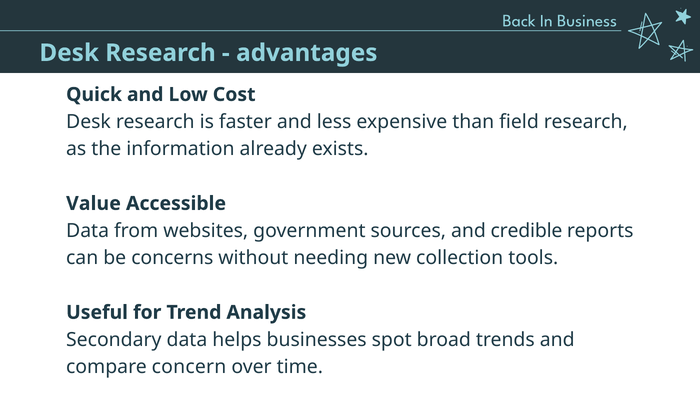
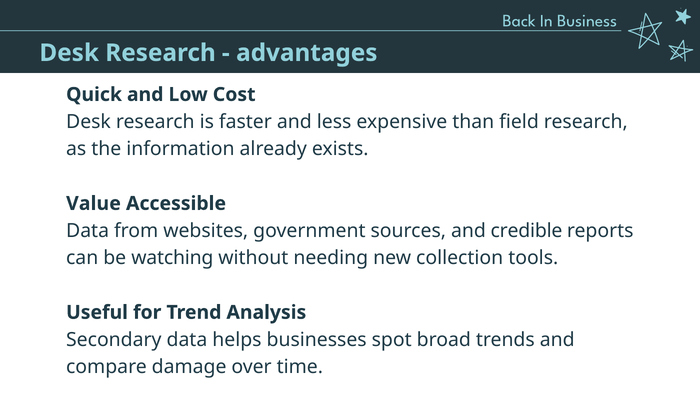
concerns: concerns -> watching
concern: concern -> damage
